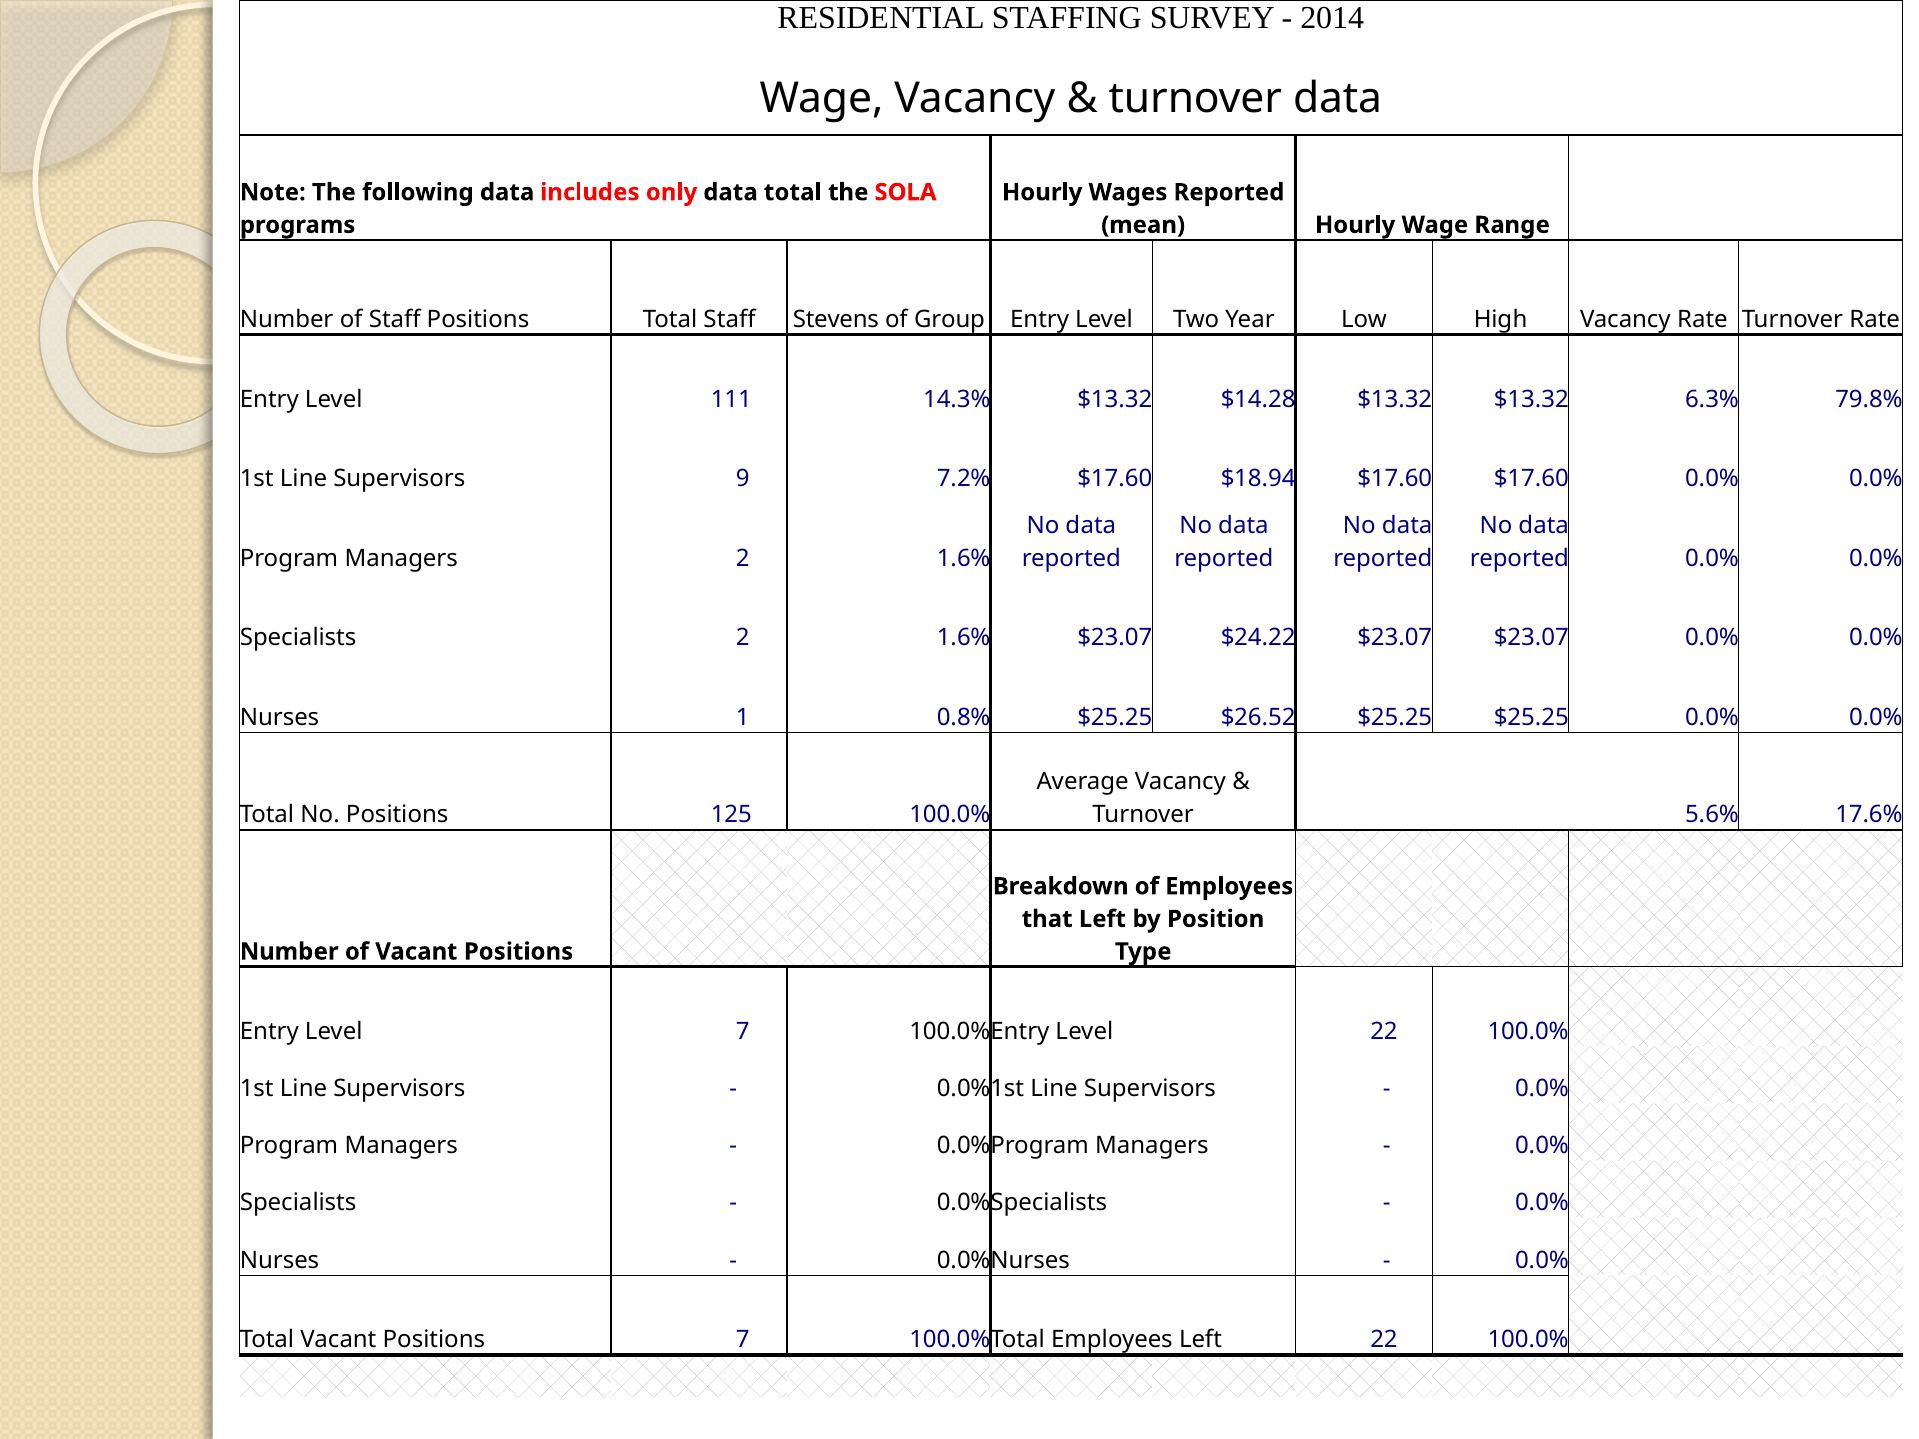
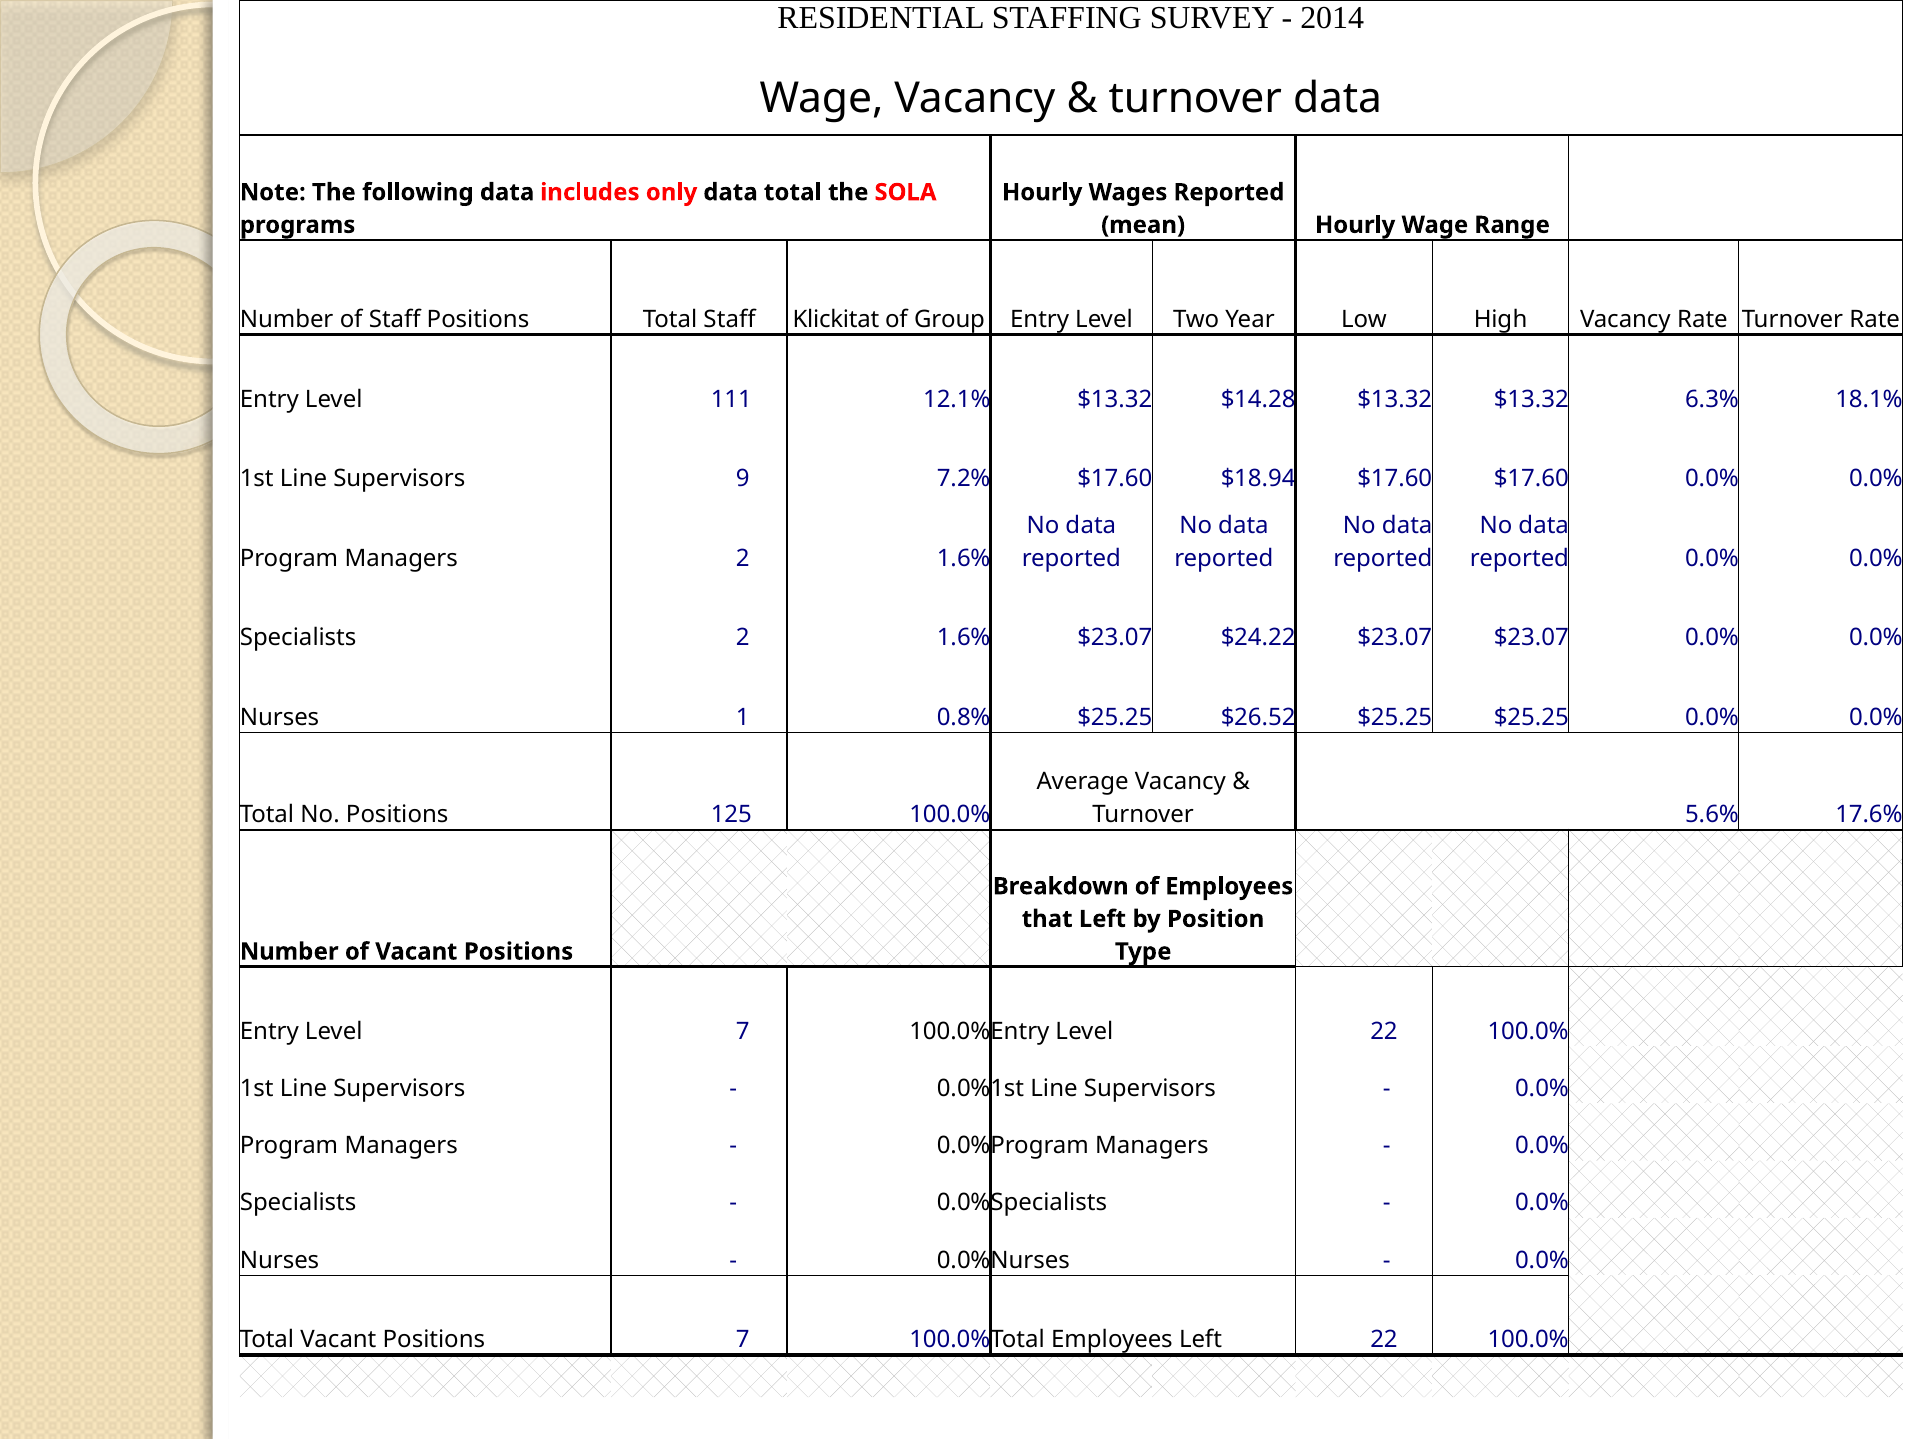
Stevens: Stevens -> Klickitat
14.3%: 14.3% -> 12.1%
79.8%: 79.8% -> 18.1%
